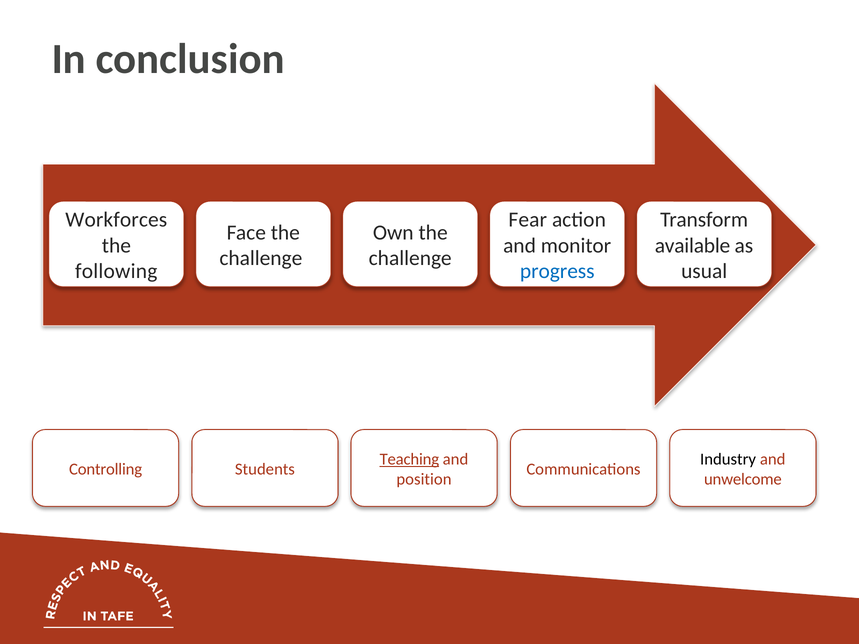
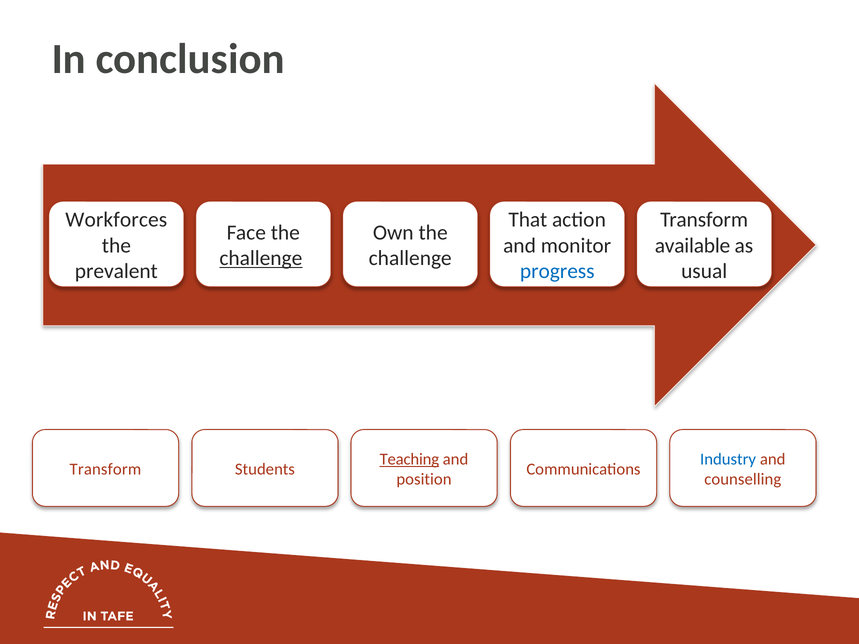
Fear: Fear -> That
challenge at (261, 258) underline: none -> present
following: following -> prevalent
Industry colour: black -> blue
Controlling at (106, 469): Controlling -> Transform
unwelcome: unwelcome -> counselling
